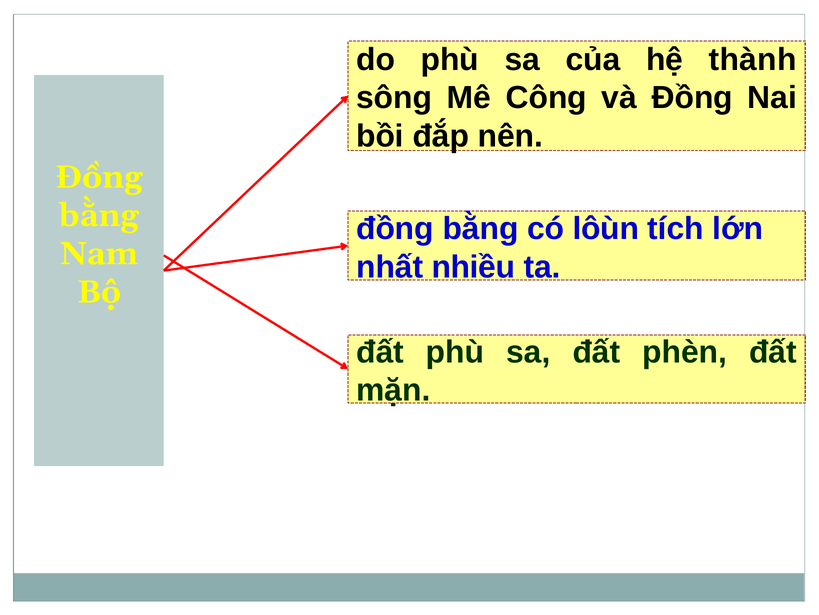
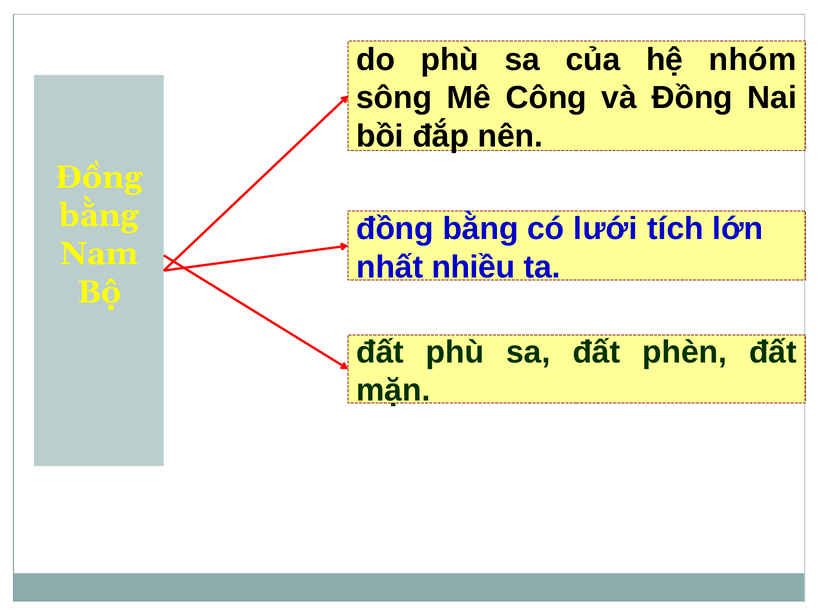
thành: thành -> nhóm
lôùn: lôùn -> lưới
